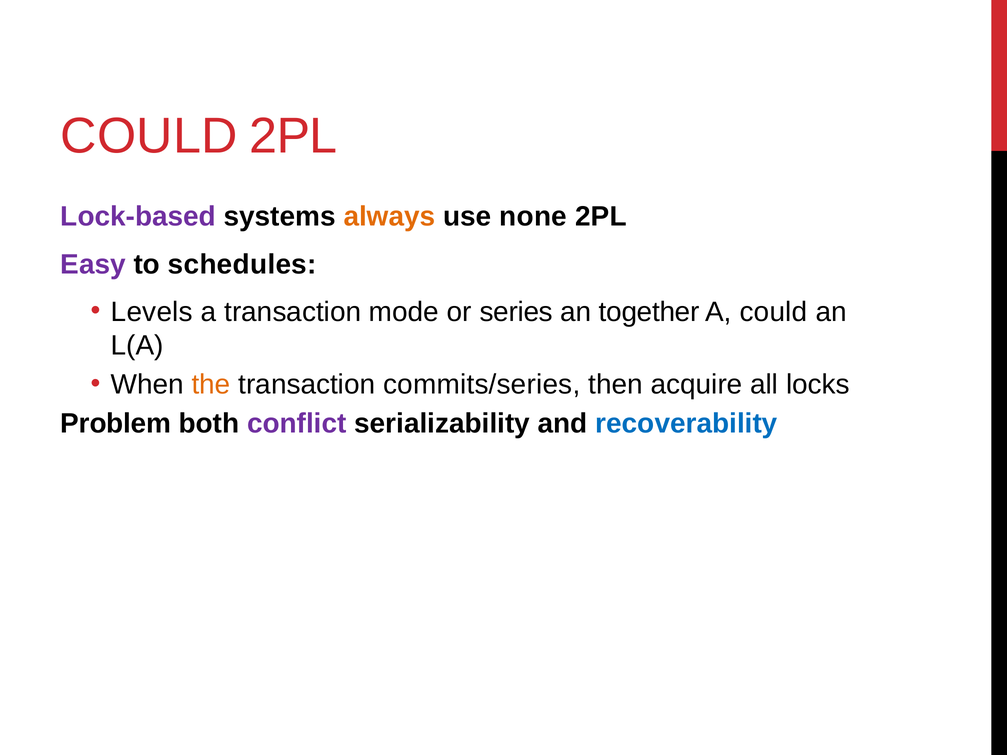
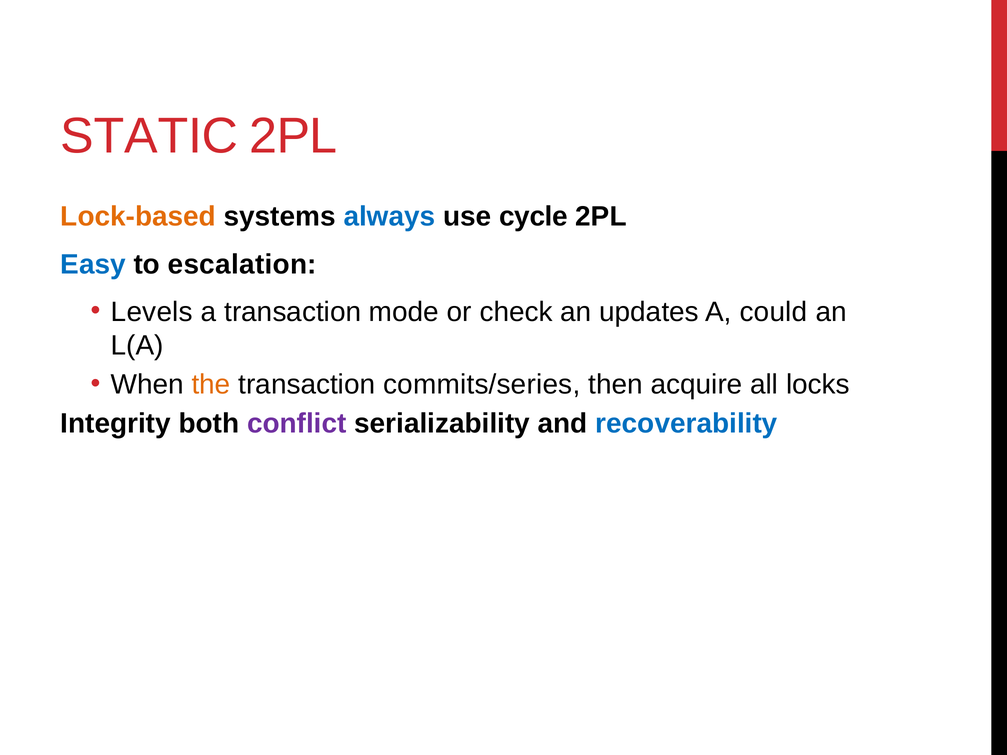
COULD at (149, 136): COULD -> STATIC
Lock-based colour: purple -> orange
always colour: orange -> blue
none: none -> cycle
Easy colour: purple -> blue
schedules: schedules -> escalation
series: series -> check
together: together -> updates
Problem: Problem -> Integrity
